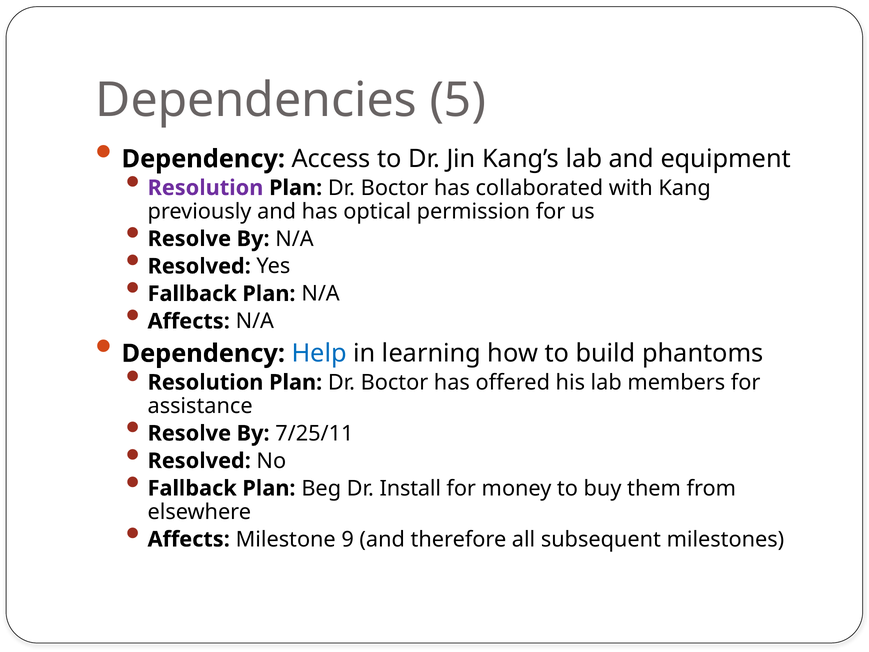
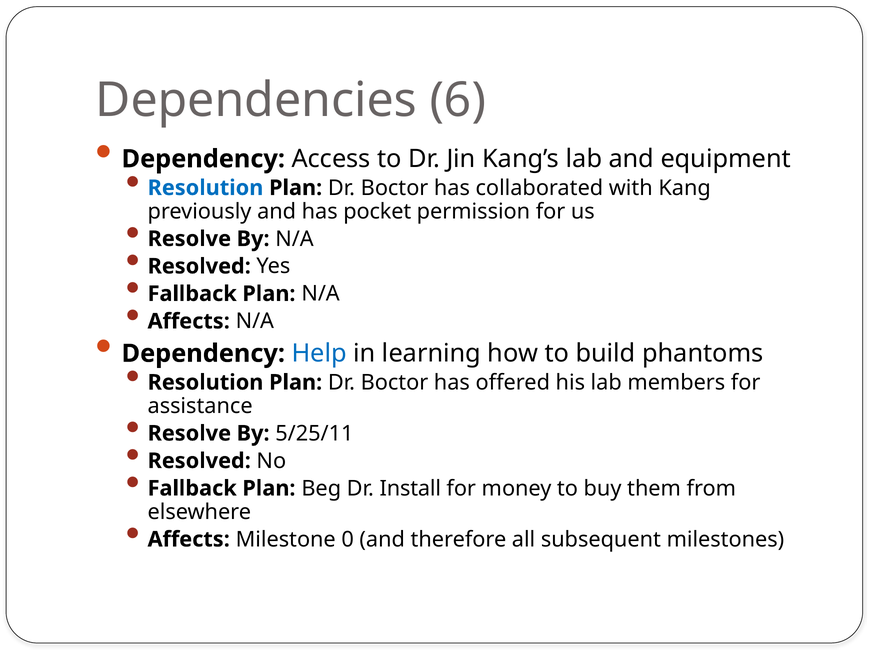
5: 5 -> 6
Resolution at (205, 188) colour: purple -> blue
optical: optical -> pocket
7/25/11: 7/25/11 -> 5/25/11
9: 9 -> 0
